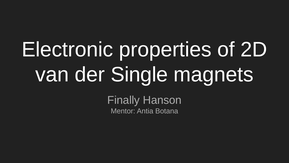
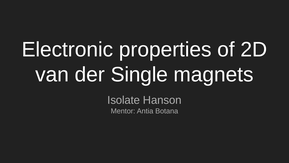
Finally: Finally -> Isolate
